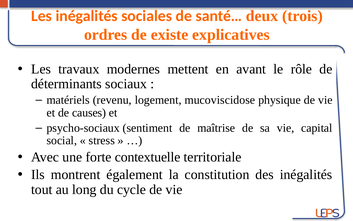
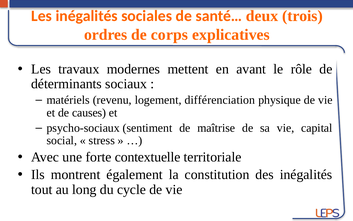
existe: existe -> corps
mucoviscidose: mucoviscidose -> différenciation
